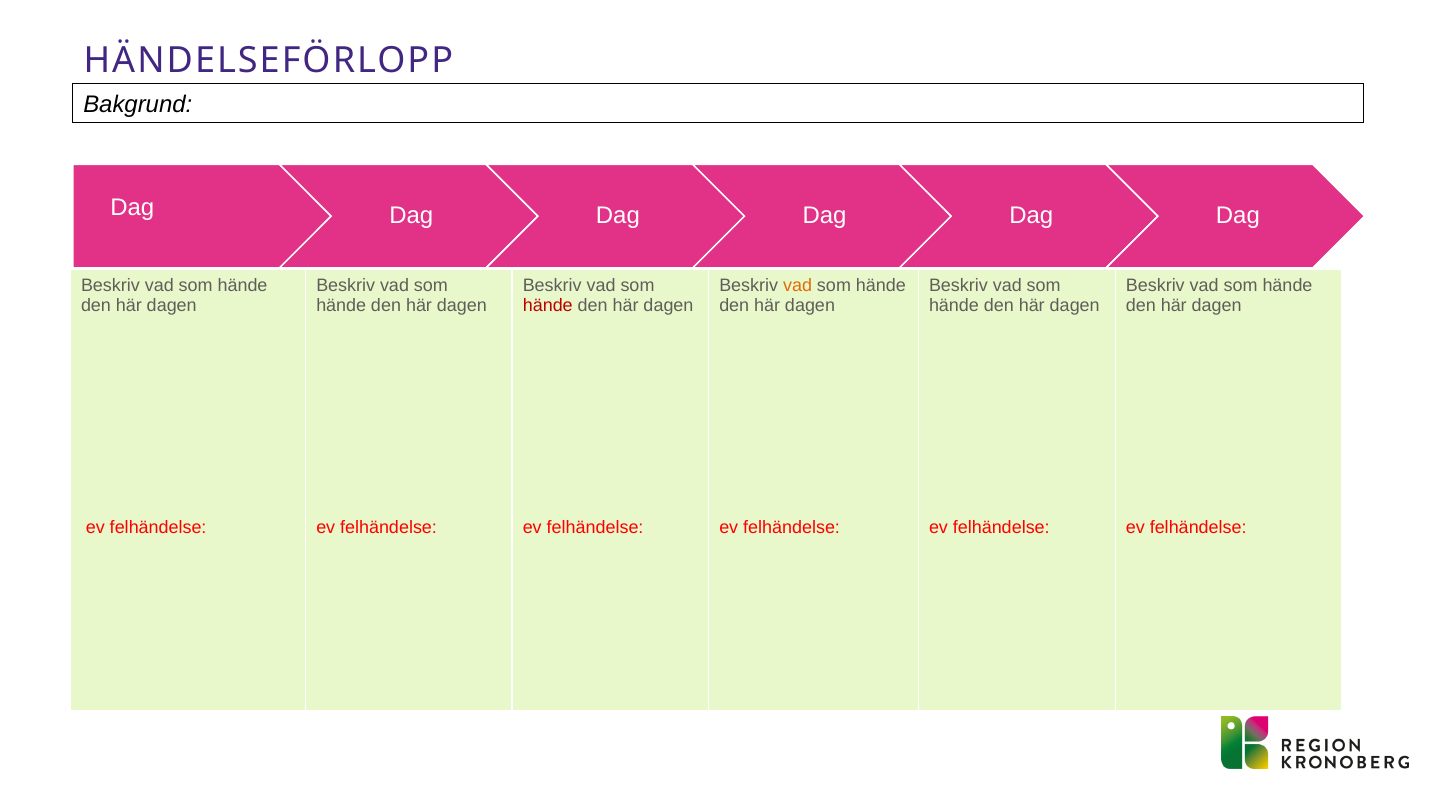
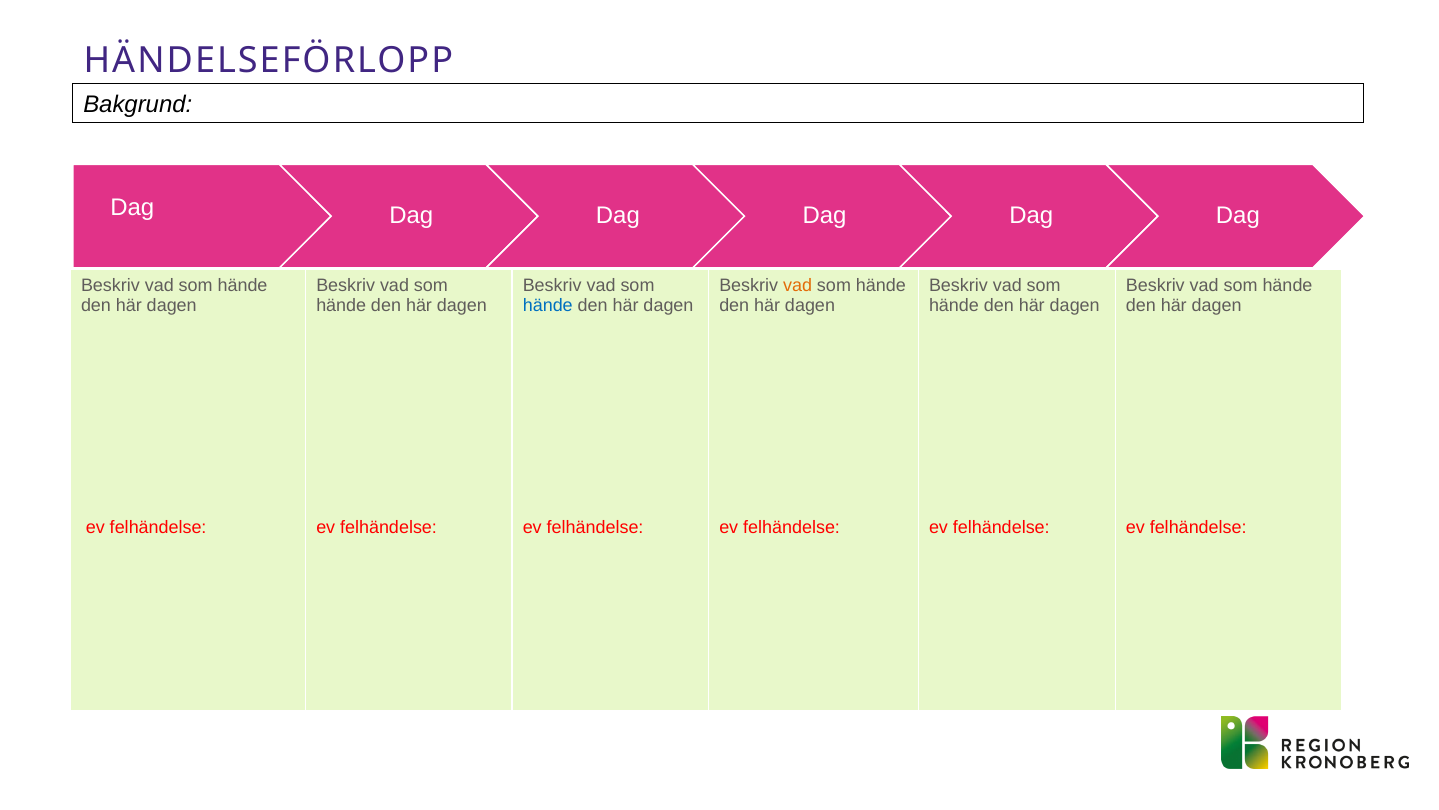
hände at (548, 305) colour: red -> blue
